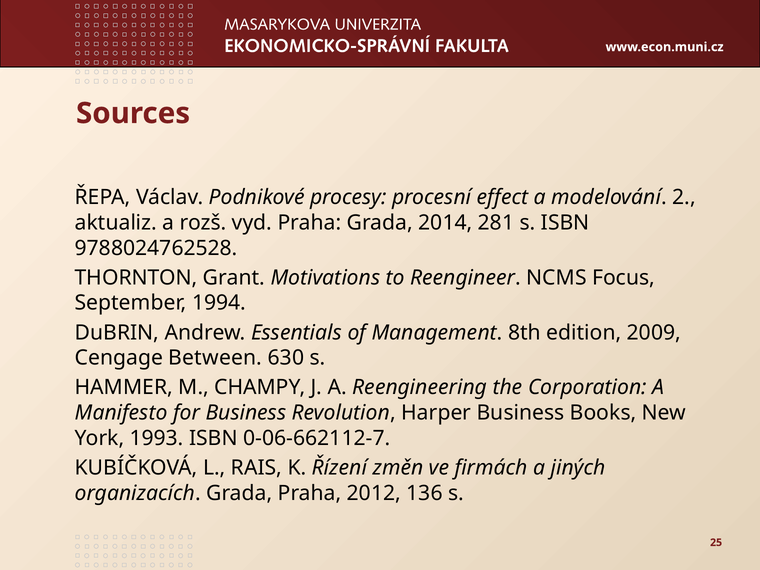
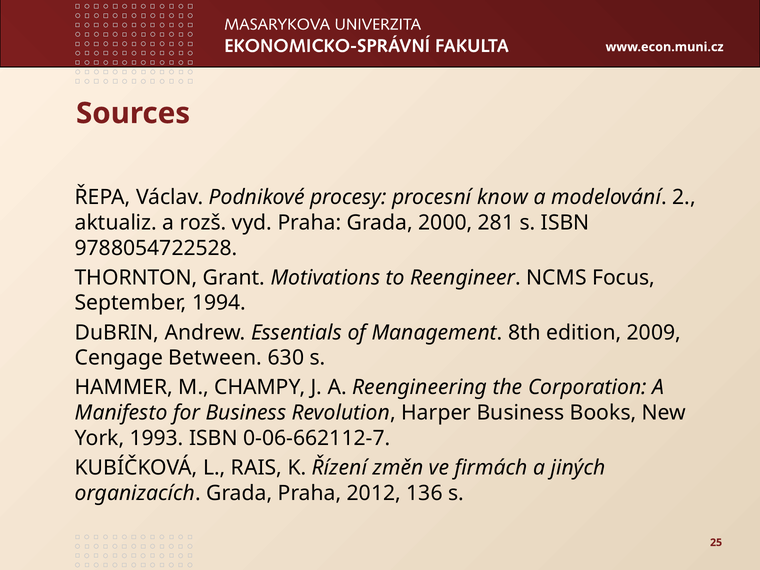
effect: effect -> know
2014: 2014 -> 2000
9788024762528: 9788024762528 -> 9788054722528
